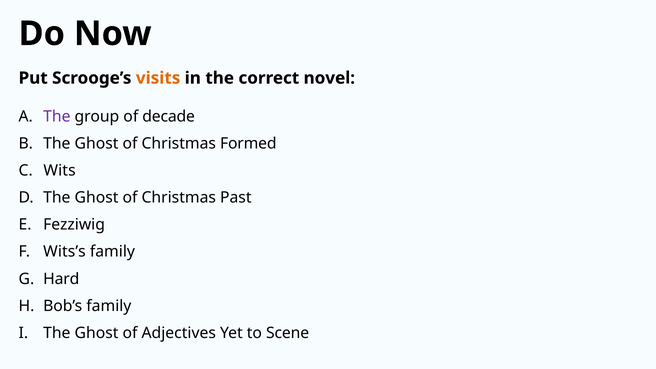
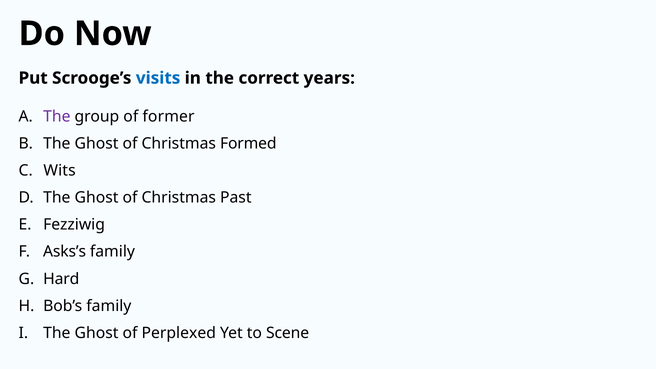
visits colour: orange -> blue
novel: novel -> years
decade: decade -> former
Wits’s: Wits’s -> Asks’s
Adjectives: Adjectives -> Perplexed
